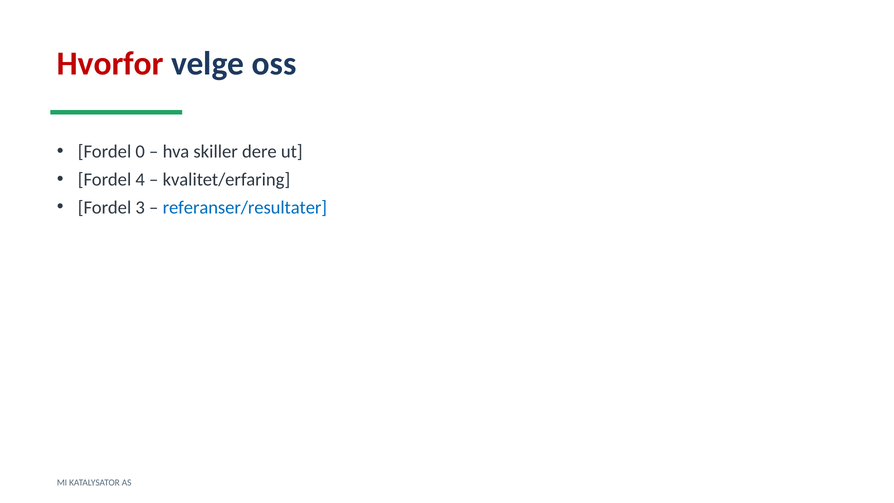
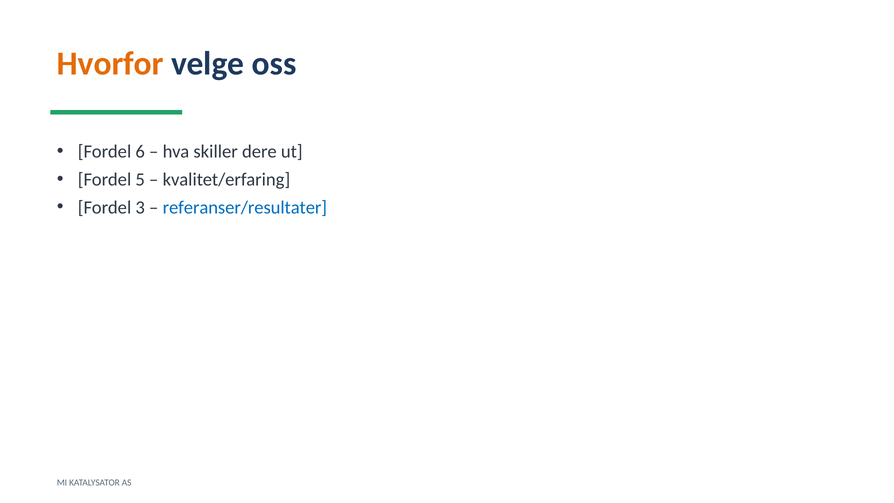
Hvorfor colour: red -> orange
0: 0 -> 6
4: 4 -> 5
